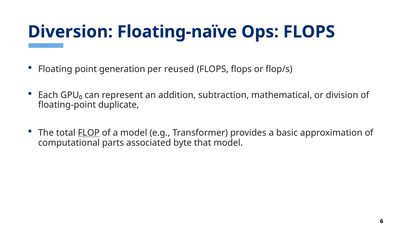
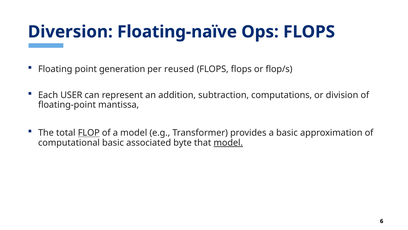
GPU₀: GPU₀ -> USER
mathematical: mathematical -> computations
duplicate: duplicate -> mantissa
computational parts: parts -> basic
model at (228, 142) underline: none -> present
